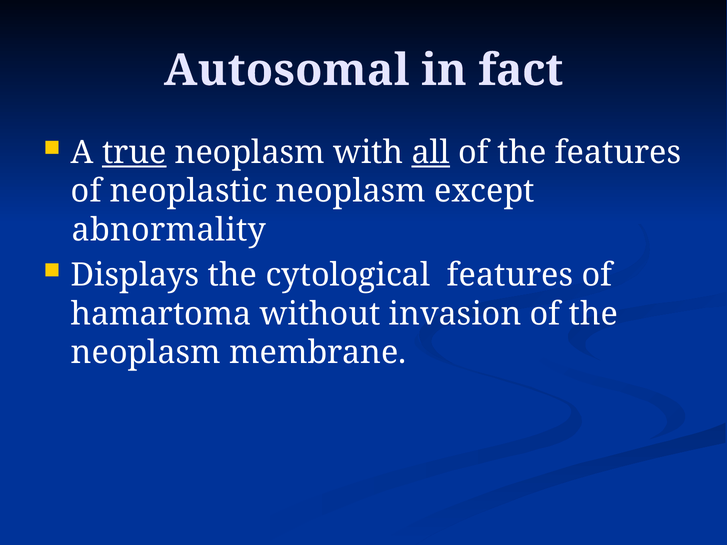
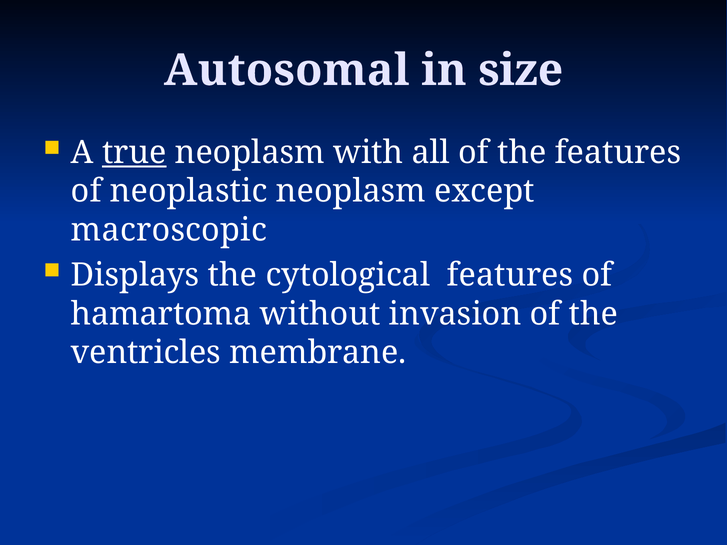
fact: fact -> size
all underline: present -> none
abnormality: abnormality -> macroscopic
neoplasm at (146, 353): neoplasm -> ventricles
